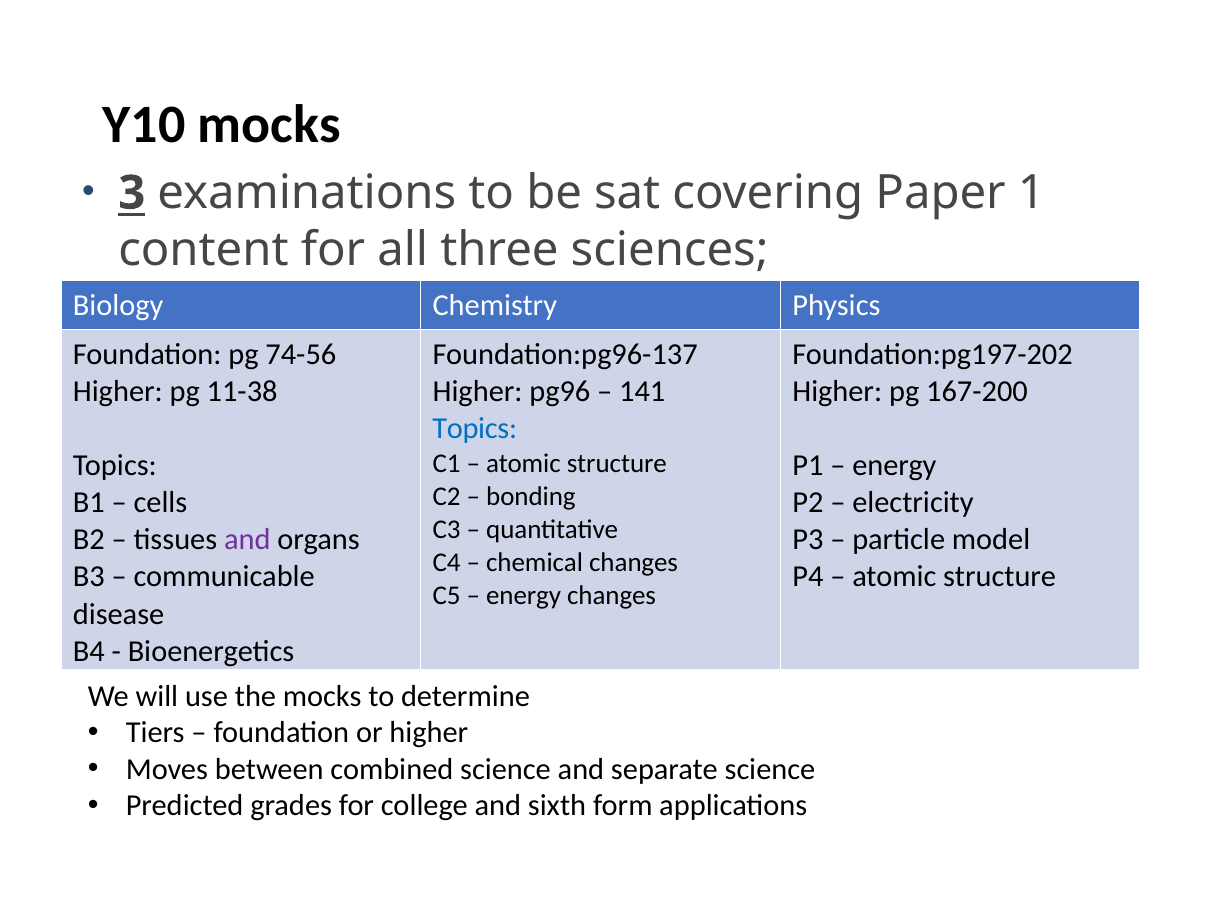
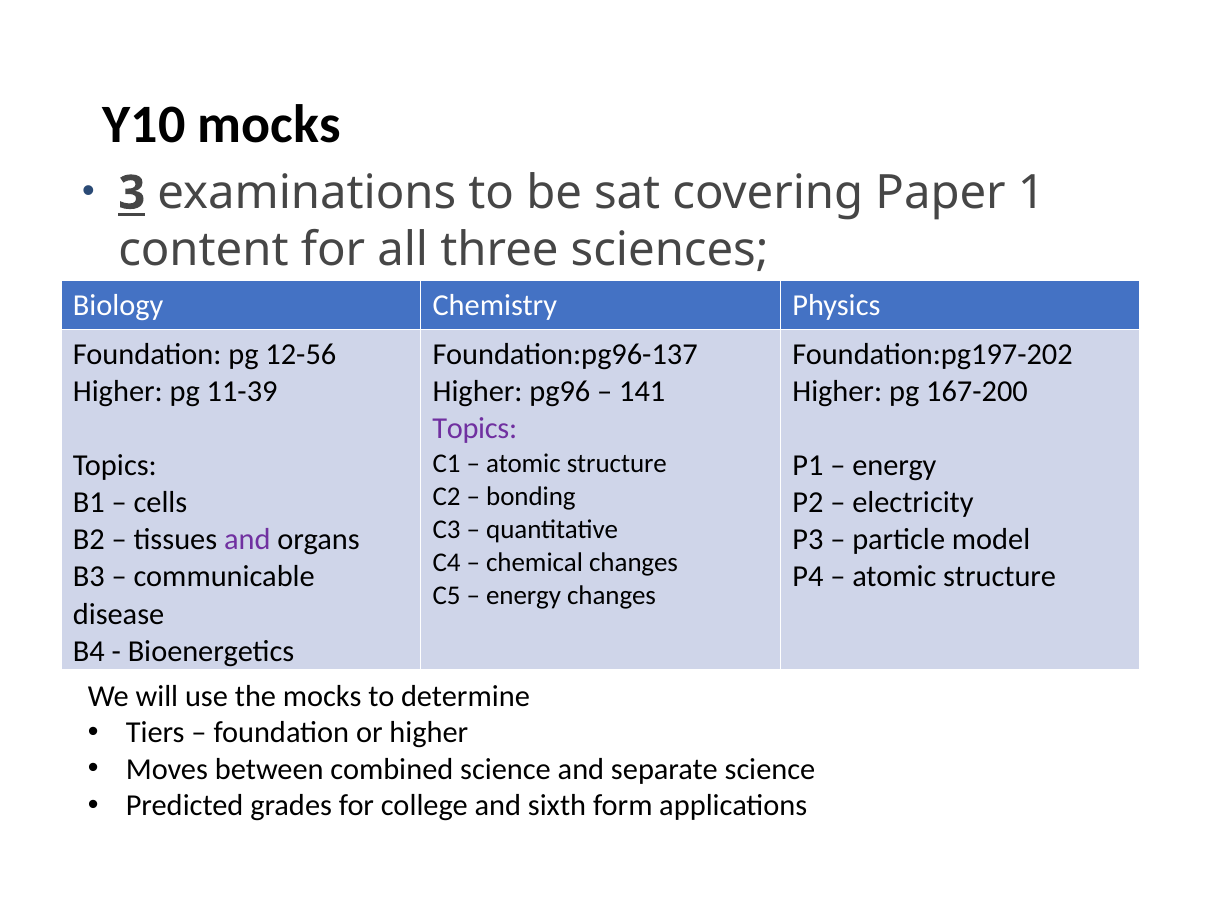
74-56: 74-56 -> 12-56
11-38: 11-38 -> 11-39
Topics at (475, 429) colour: blue -> purple
